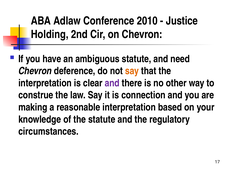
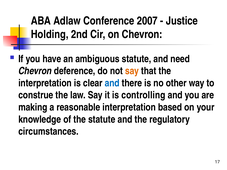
2010: 2010 -> 2007
and at (112, 83) colour: purple -> blue
connection: connection -> controlling
